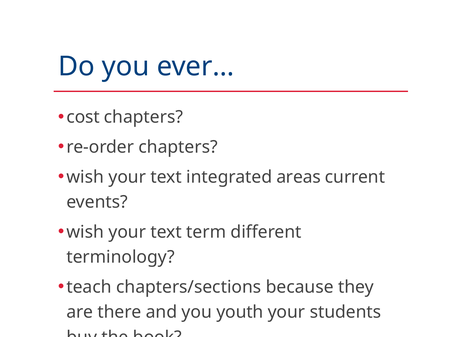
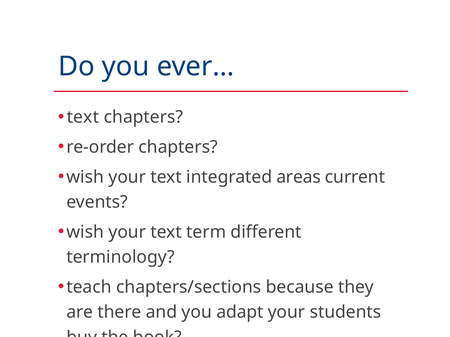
cost at (83, 117): cost -> text
youth: youth -> adapt
